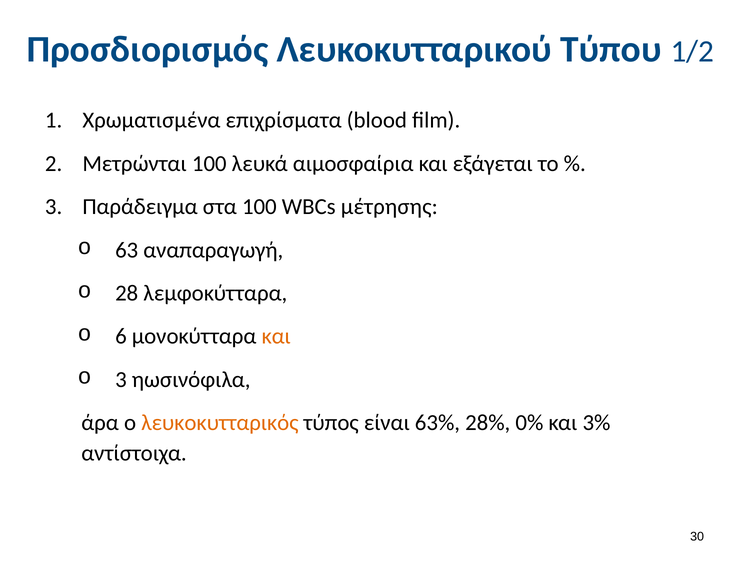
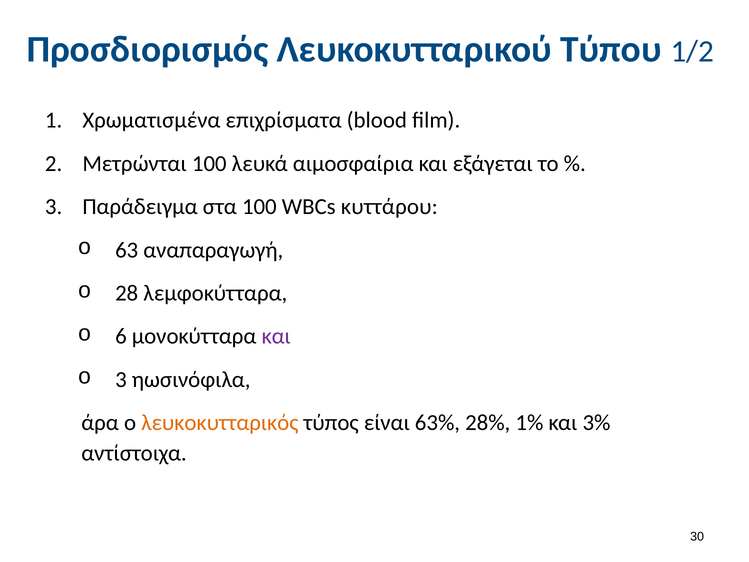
μέτρησης: μέτρησης -> κυττάρου
και at (276, 336) colour: orange -> purple
0%: 0% -> 1%
